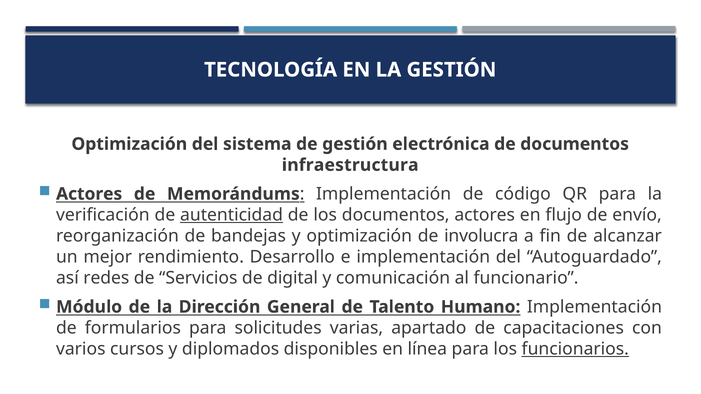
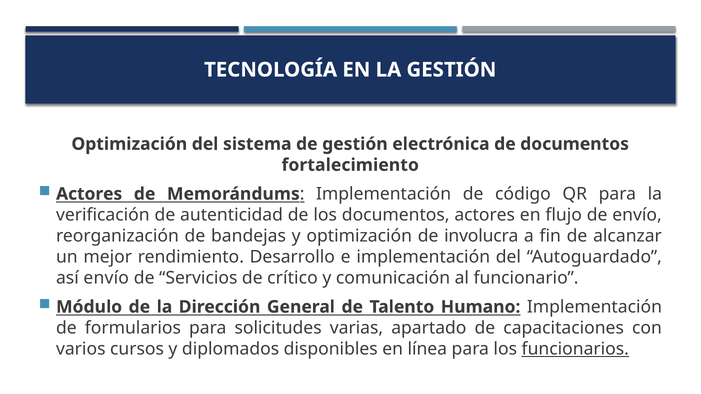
infraestructura: infraestructura -> fortalecimiento
autenticidad underline: present -> none
así redes: redes -> envío
digital: digital -> crítico
